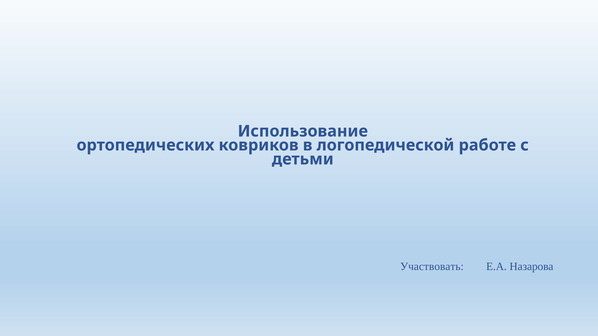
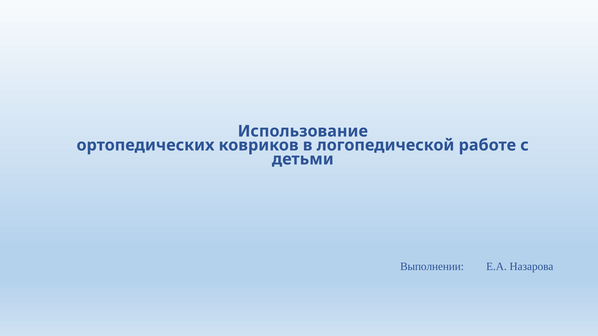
Участвовать: Участвовать -> Выполнении
